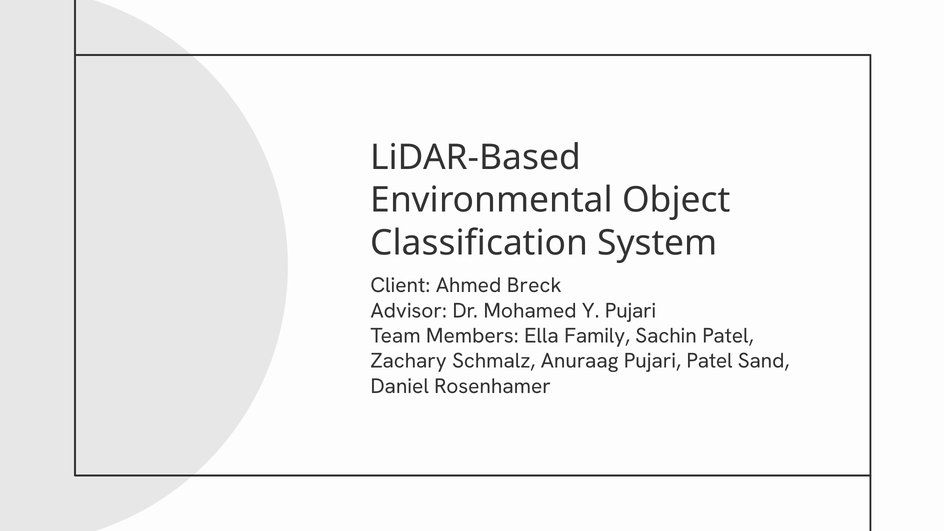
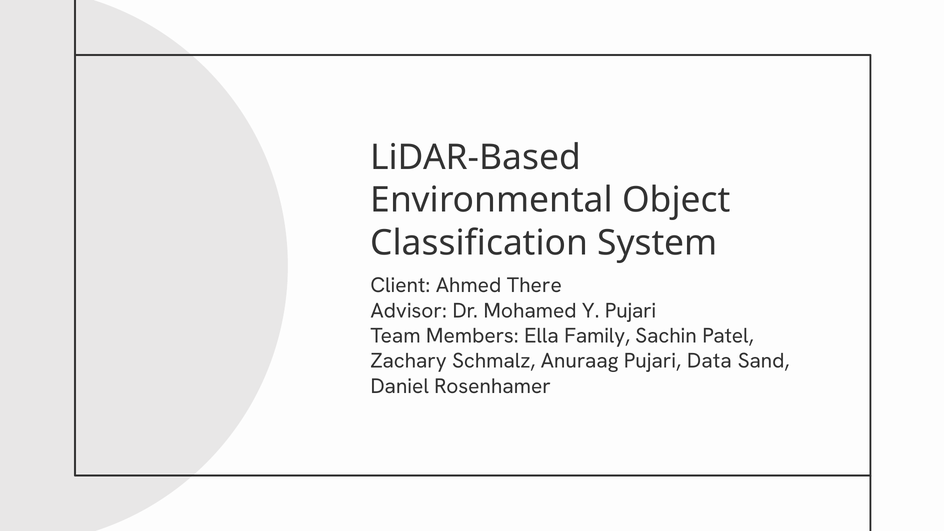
Breck: Breck -> There
Pujari Patel: Patel -> Data
